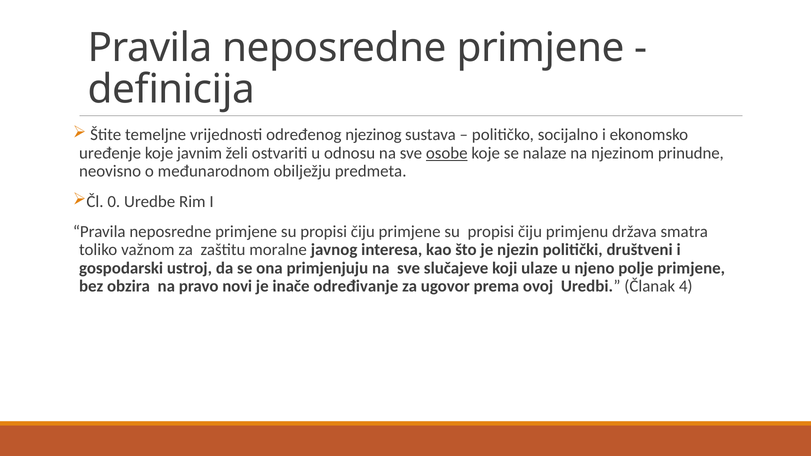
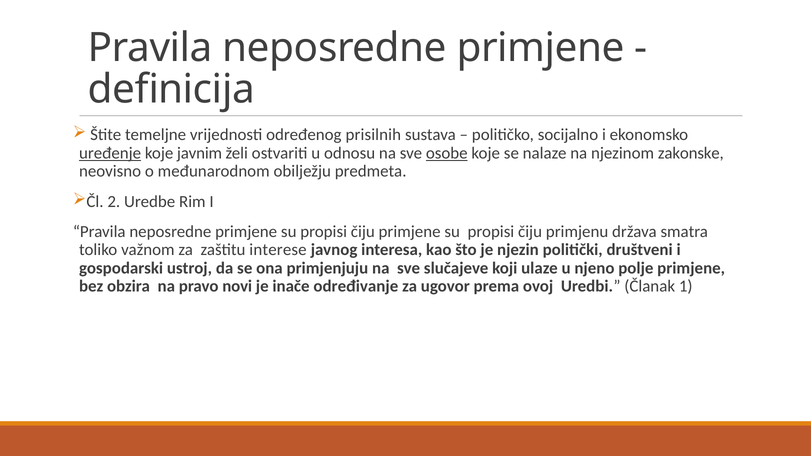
njezinog: njezinog -> prisilnih
uređenje underline: none -> present
prinudne: prinudne -> zakonske
0: 0 -> 2
moralne: moralne -> interese
4: 4 -> 1
